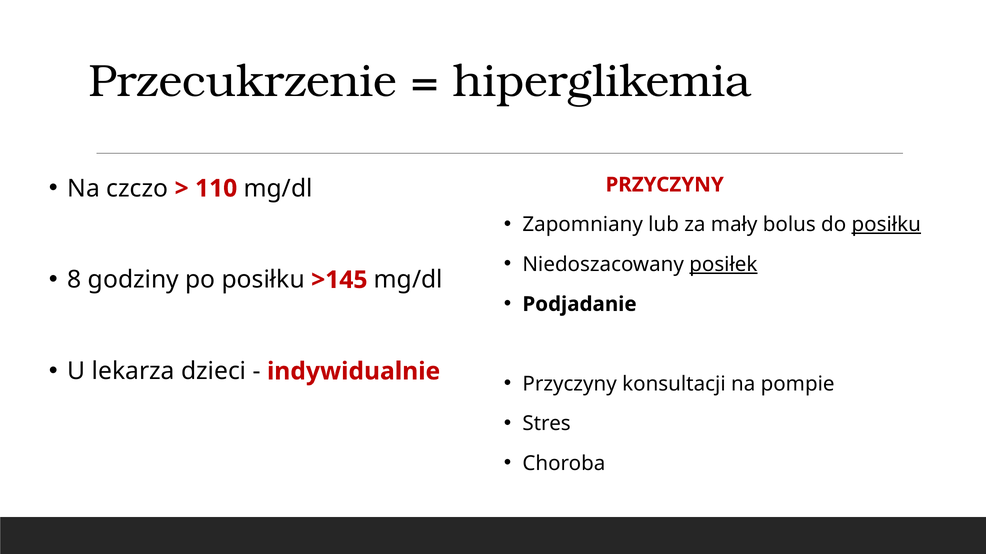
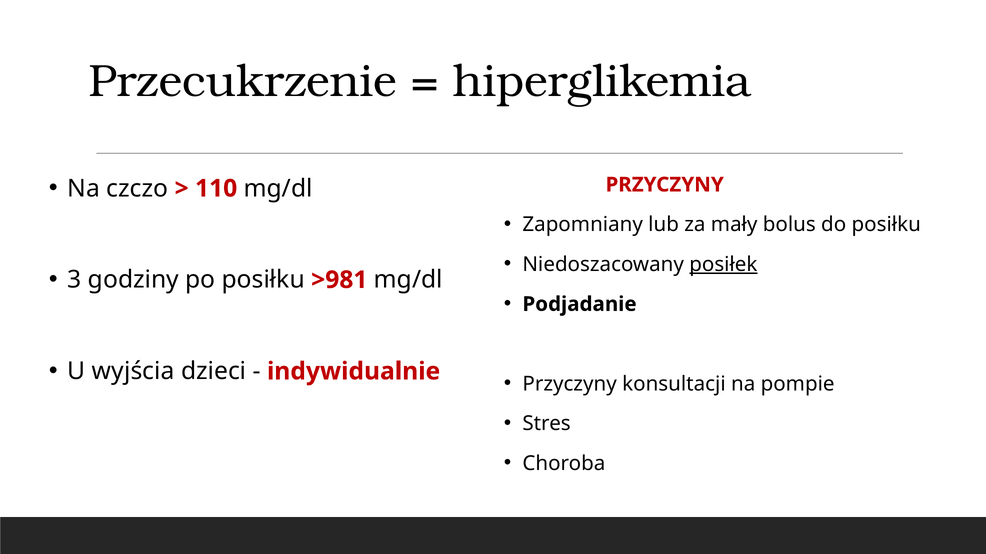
posiłku at (886, 225) underline: present -> none
8: 8 -> 3
>145: >145 -> >981
lekarza: lekarza -> wyjścia
